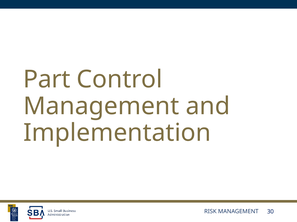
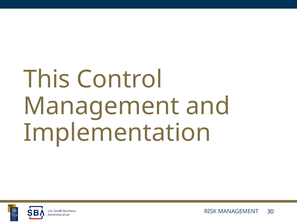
Part: Part -> This
